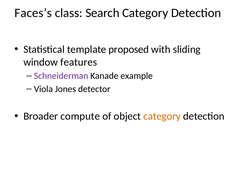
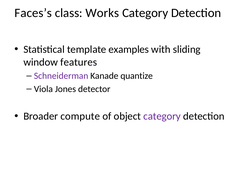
Search: Search -> Works
proposed: proposed -> examples
example: example -> quantize
category at (162, 116) colour: orange -> purple
